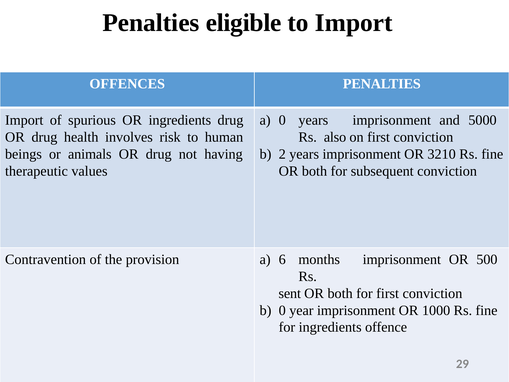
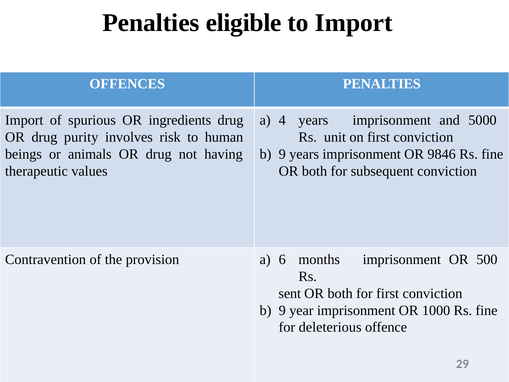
0 at (282, 120): 0 -> 4
health: health -> purity
also: also -> unit
2 at (282, 154): 2 -> 9
3210: 3210 -> 9846
0 at (282, 310): 0 -> 9
for ingredients: ingredients -> deleterious
